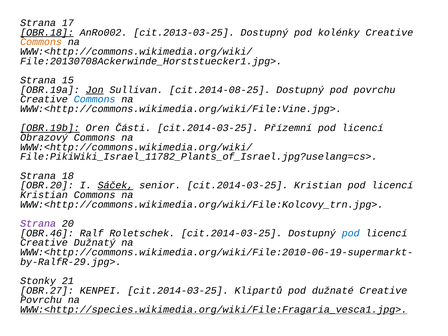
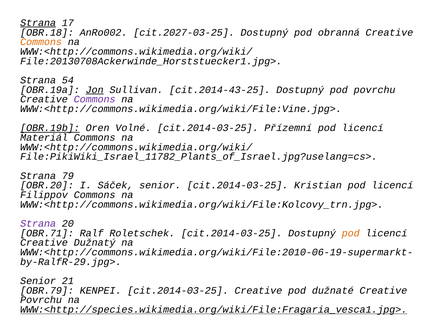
Strana at (38, 23) underline: none -> present
OBR.18 underline: present -> none
cit.2013-03-25: cit.2013-03-25 -> cit.2027-03-25
kolénky: kolénky -> obranná
15: 15 -> 54
cit.2014-08-25: cit.2014-08-25 -> cit.2014-43-25
Commons at (95, 99) colour: blue -> purple
Části: Části -> Volné
Obrazový: Obrazový -> Materiál
18: 18 -> 79
Sáček underline: present -> none
Kristian at (44, 195): Kristian -> Filippov
OBR.46: OBR.46 -> OBR.71
pod at (351, 233) colour: blue -> orange
Stonky at (38, 281): Stonky -> Senior
OBR.27: OBR.27 -> OBR.79
cit.2014-03-25 Klipartů: Klipartů -> Creative
